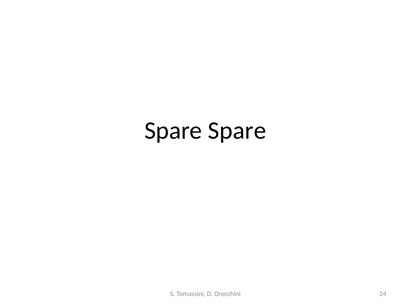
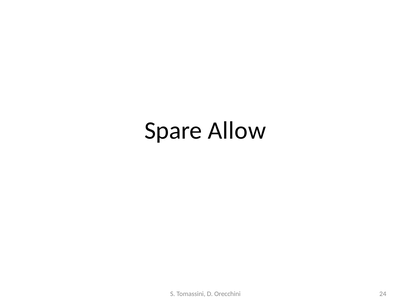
Spare Spare: Spare -> Allow
